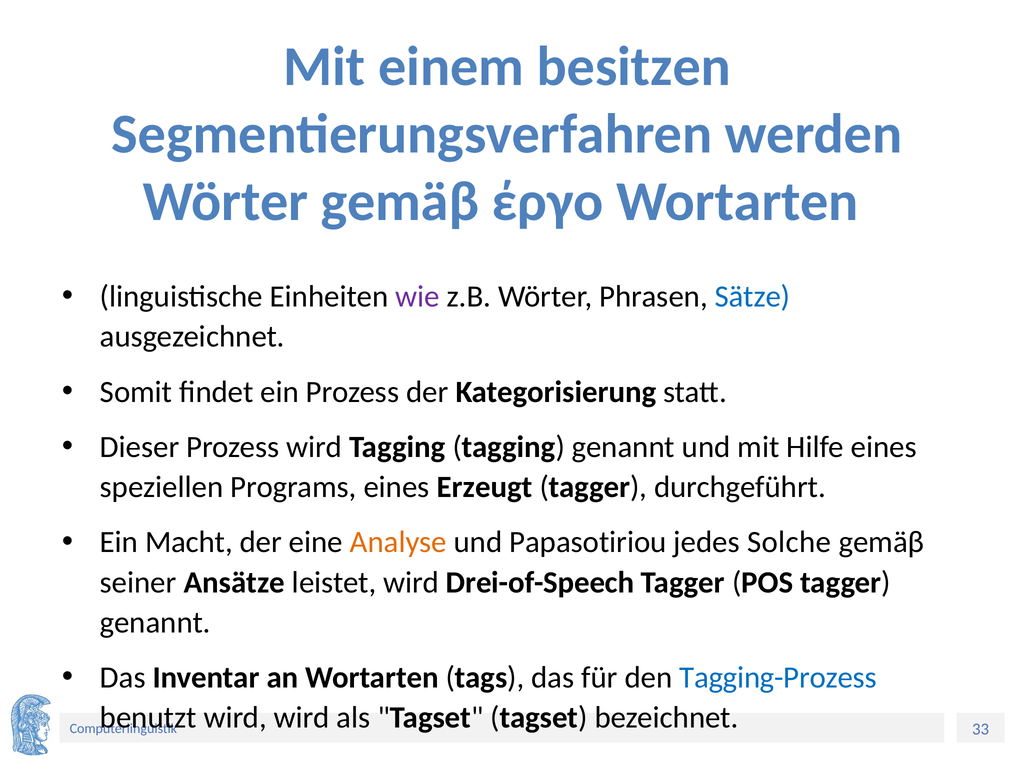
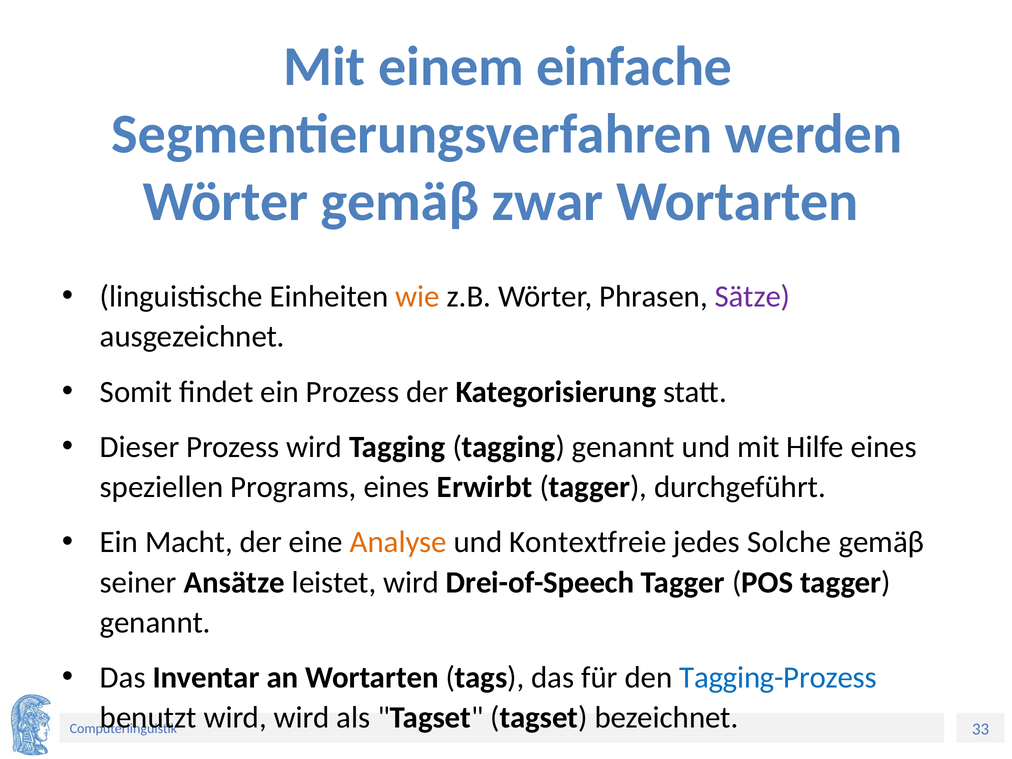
besitzen: besitzen -> einfache
έργο: έργο -> zwar
wie colour: purple -> orange
Sätze colour: blue -> purple
Erzeugt: Erzeugt -> Erwirbt
Papasotiriou: Papasotiriou -> Kontextfreie
